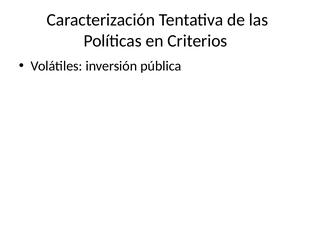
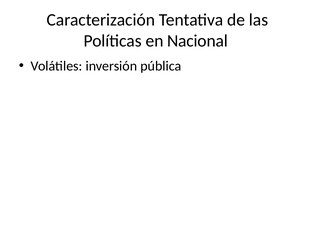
Criterios: Criterios -> Nacional
